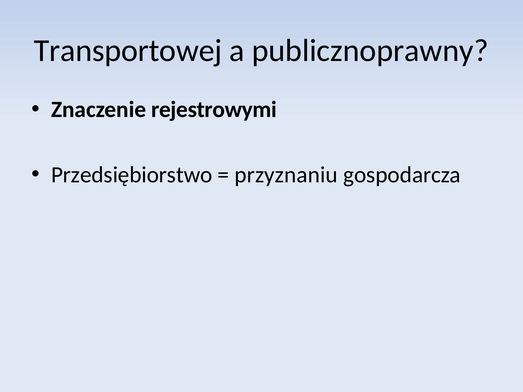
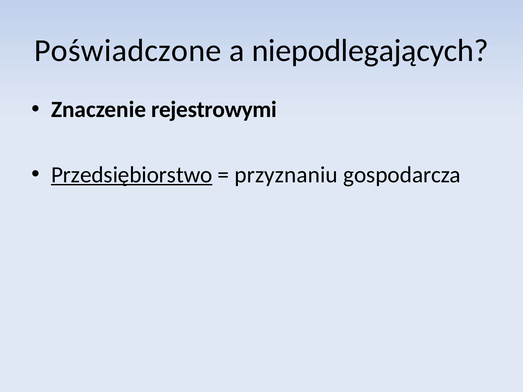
Transportowej: Transportowej -> Poświadczone
publicznoprawny: publicznoprawny -> niepodlegających
Przedsiębiorstwo underline: none -> present
